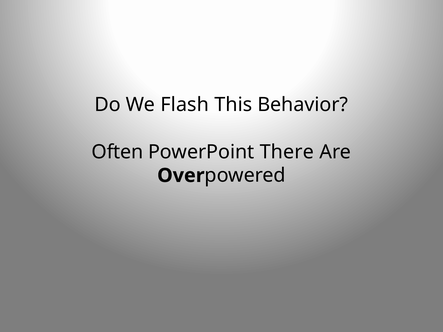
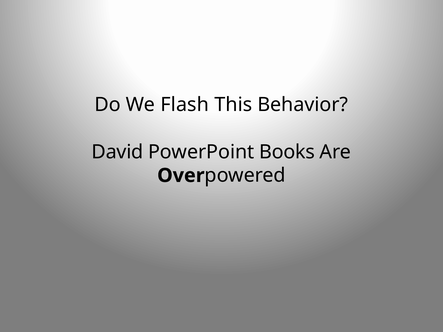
Often: Often -> David
There: There -> Books
